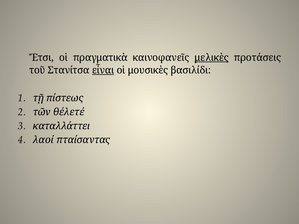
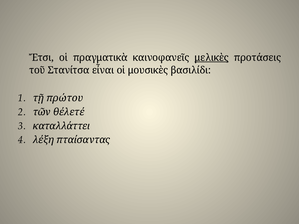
εἶναι underline: present -> none
πίστεως: πίστεως -> πρώτου
λαοί: λαοί -> λέξη
